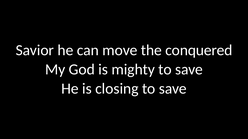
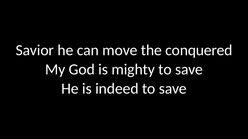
closing: closing -> indeed
